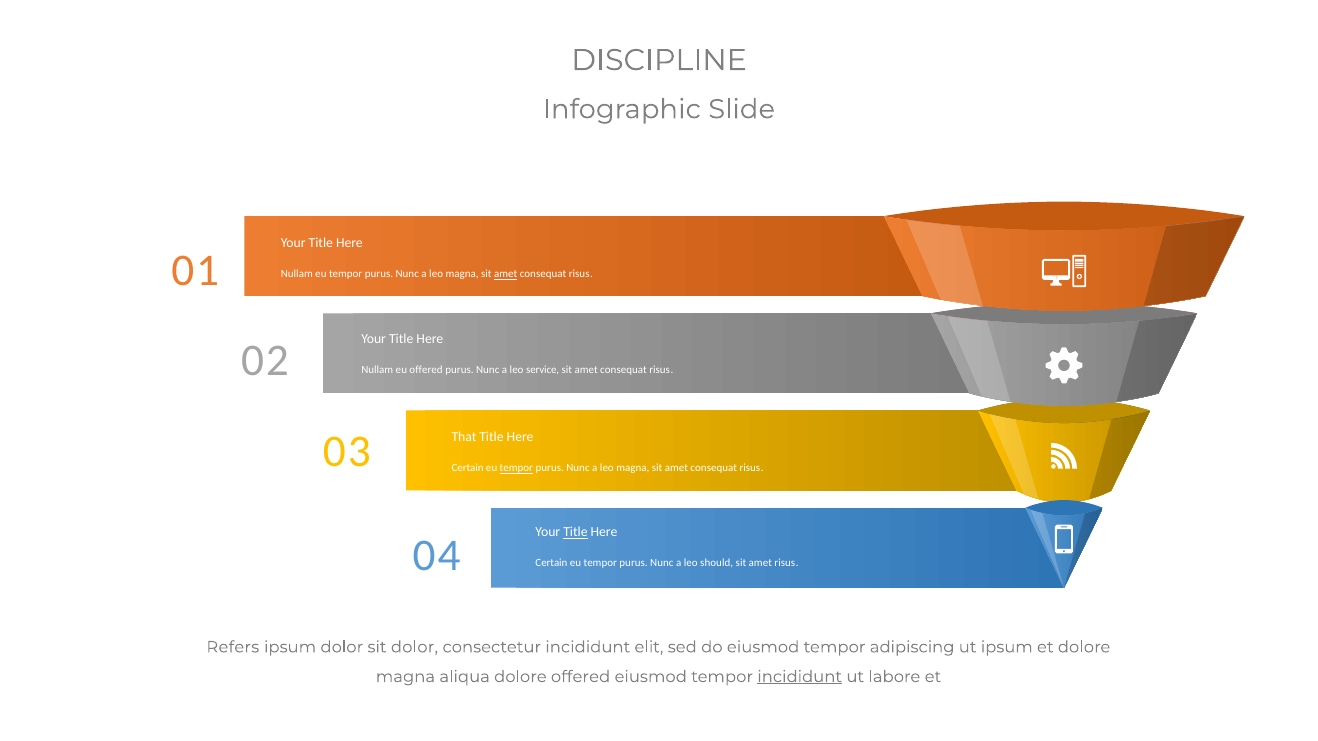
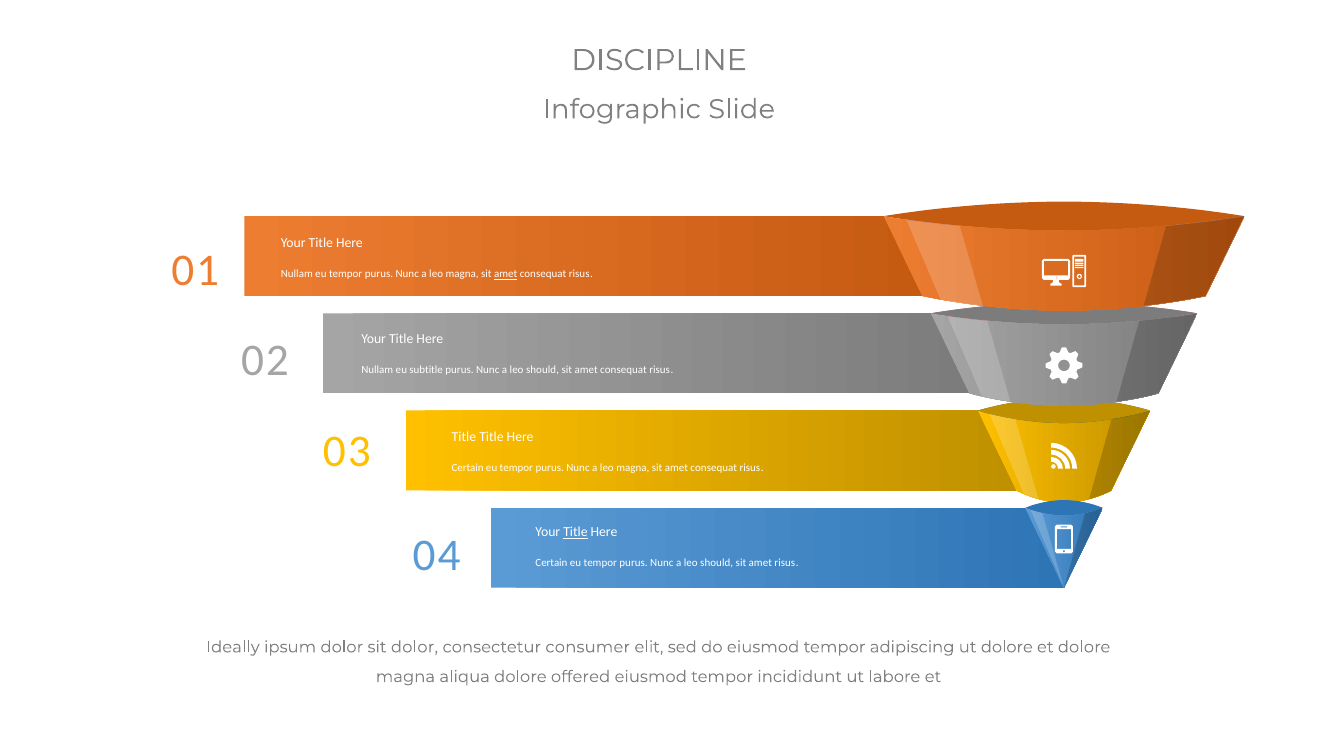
eu offered: offered -> subtitle
service at (543, 370): service -> should
That at (464, 438): That -> Title
tempor at (516, 468) underline: present -> none
Refers: Refers -> Ideally
consectetur incididunt: incididunt -> consumer
ut ipsum: ipsum -> dolore
incididunt at (800, 677) underline: present -> none
